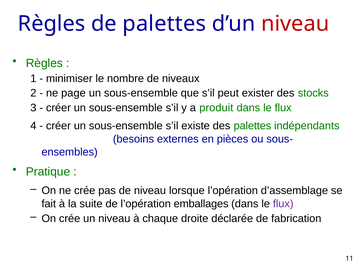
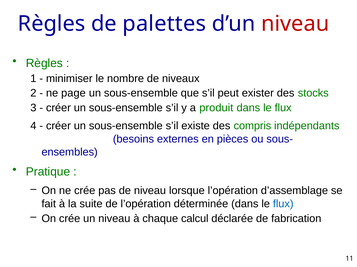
des palettes: palettes -> compris
emballages: emballages -> déterminée
flux at (283, 204) colour: purple -> blue
droite: droite -> calcul
